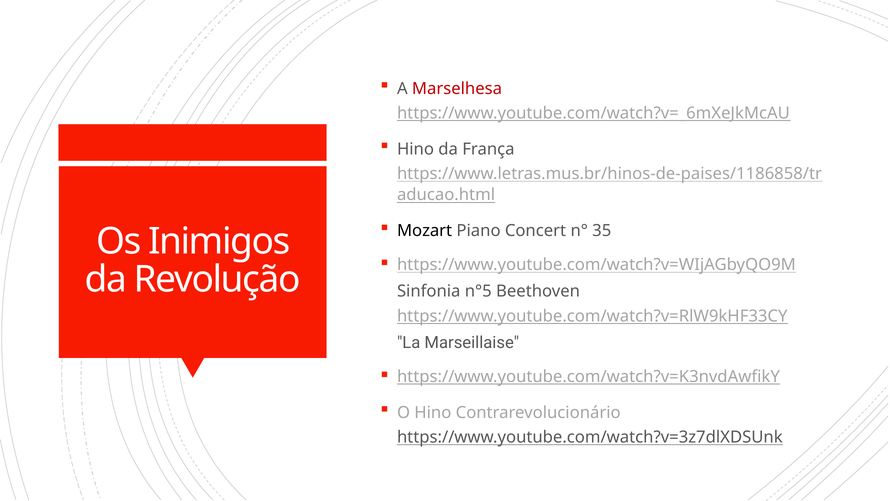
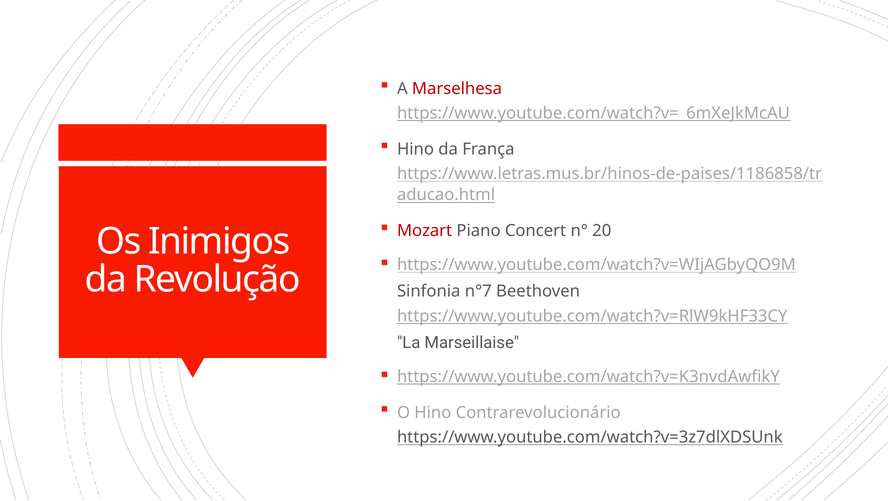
Mozart colour: black -> red
35: 35 -> 20
n°5: n°5 -> n°7
